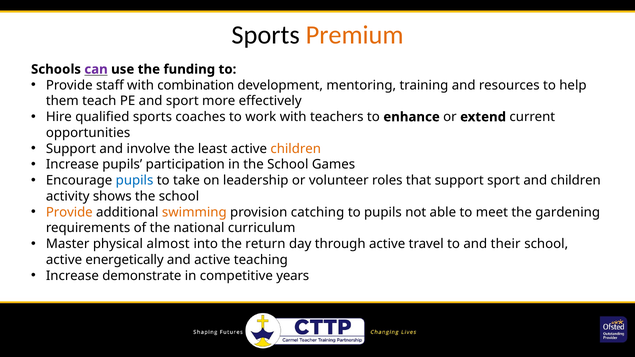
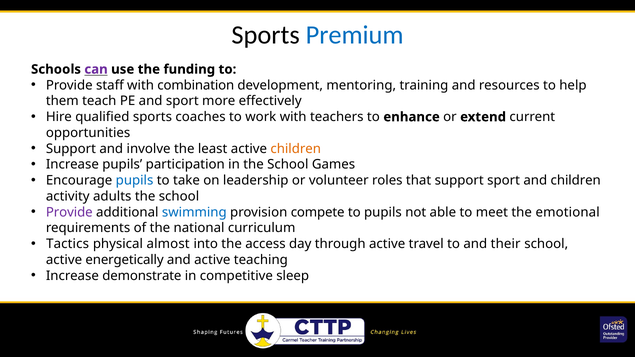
Premium colour: orange -> blue
shows: shows -> adults
Provide at (69, 212) colour: orange -> purple
swimming colour: orange -> blue
catching: catching -> compete
gardening: gardening -> emotional
Master: Master -> Tactics
return: return -> access
years: years -> sleep
